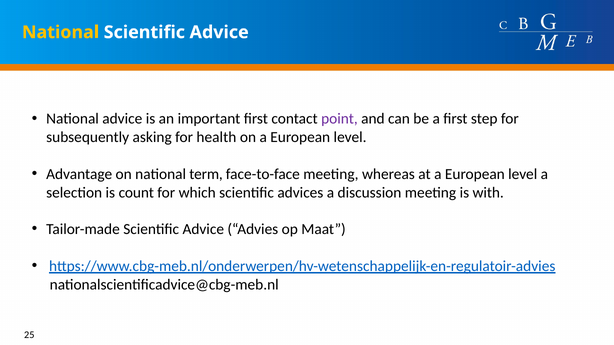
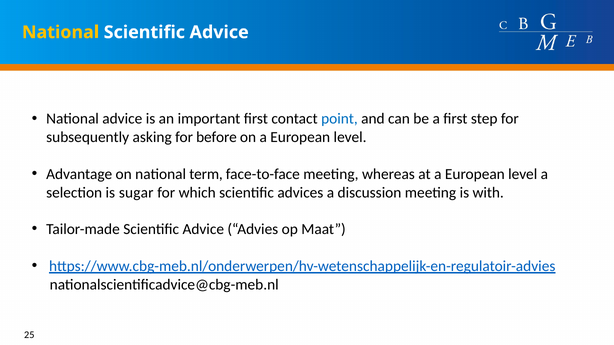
point colour: purple -> blue
health: health -> before
count: count -> sugar
